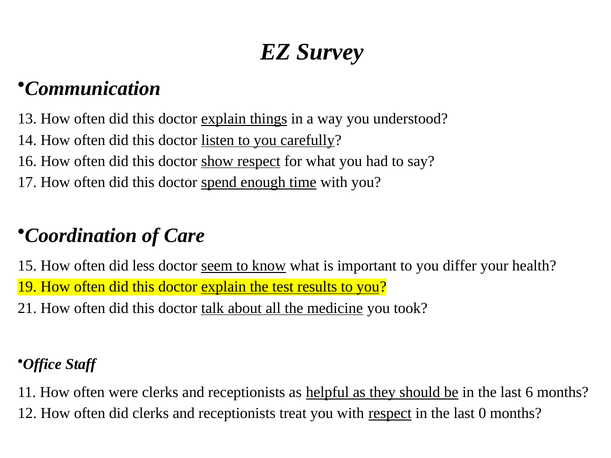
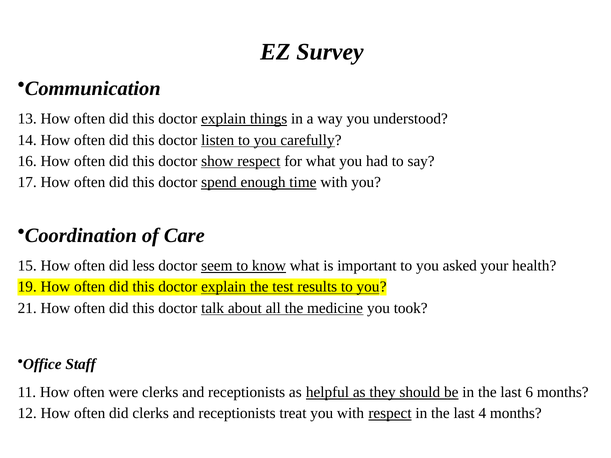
differ: differ -> asked
0: 0 -> 4
